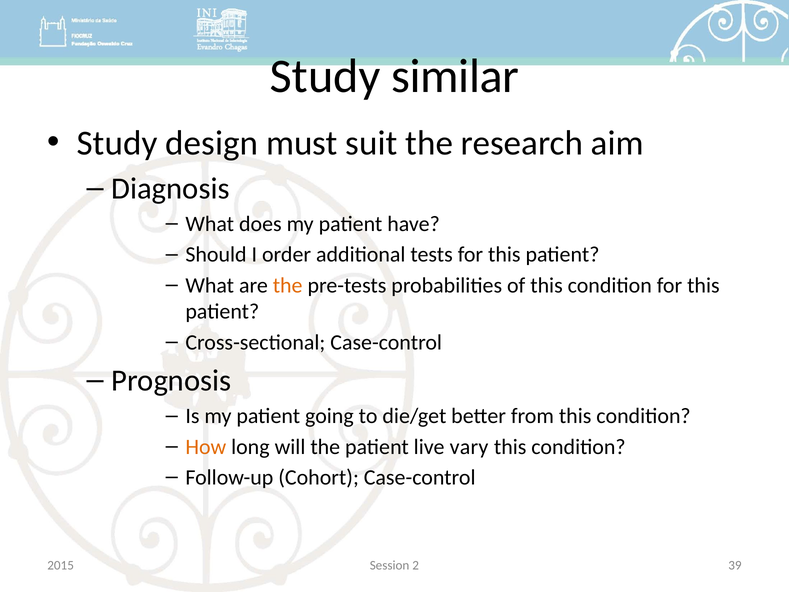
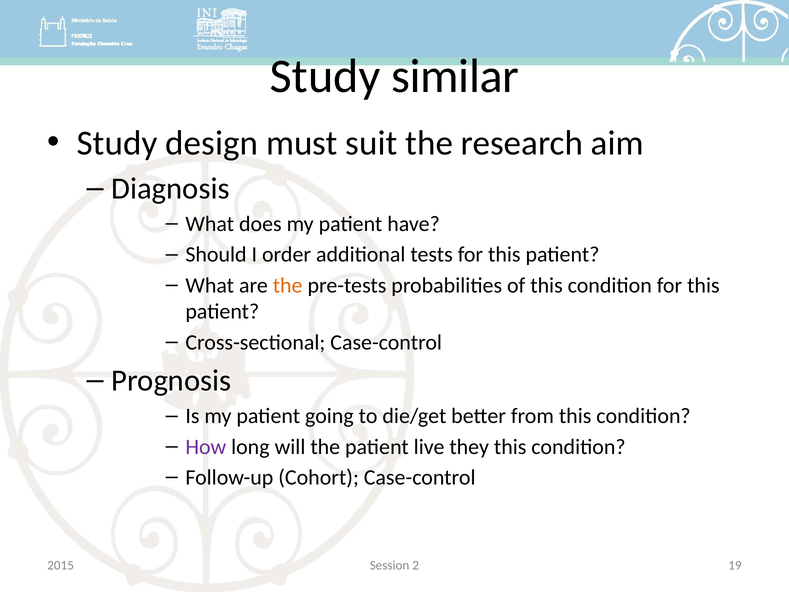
How colour: orange -> purple
vary: vary -> they
39: 39 -> 19
